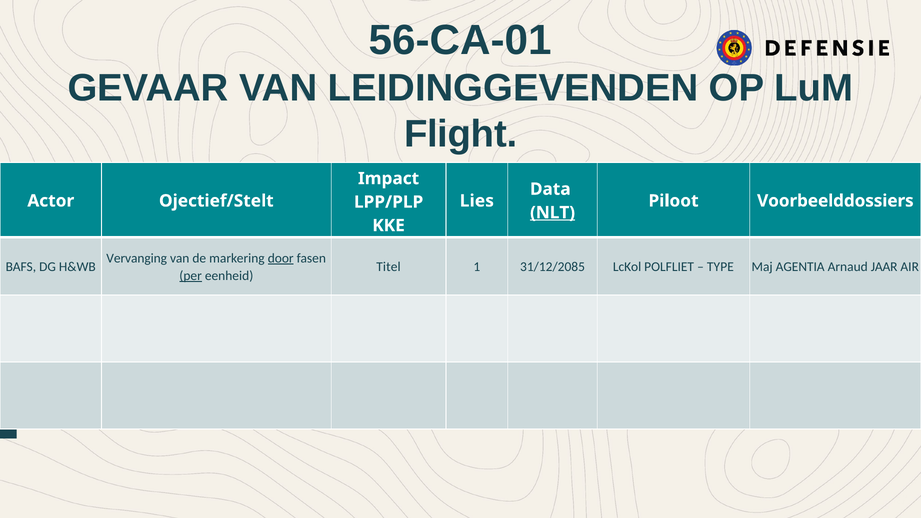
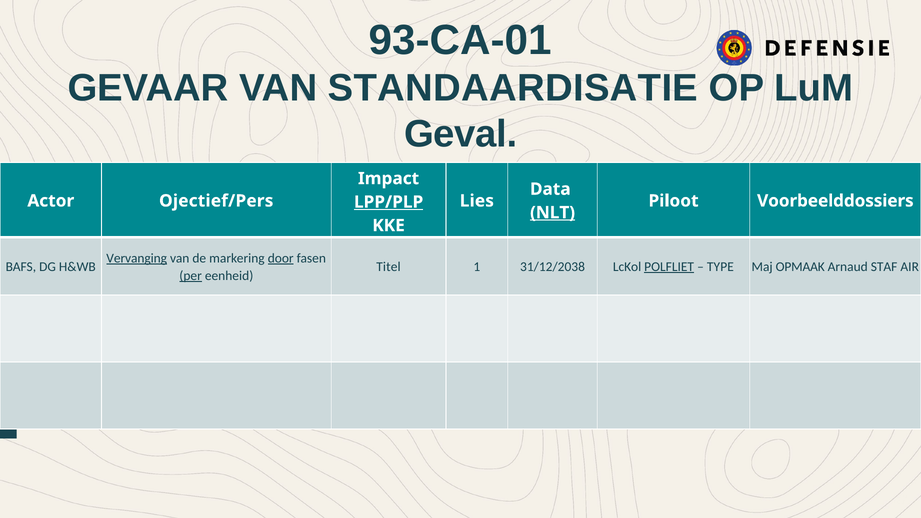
56-CA-01: 56-CA-01 -> 93-CA-01
LEIDINGGEVENDEN: LEIDINGGEVENDEN -> STANDAARDISATIE
Flight: Flight -> Geval
Ojectief/Stelt: Ojectief/Stelt -> Ojectief/Pers
LPP/PLP underline: none -> present
Vervanging underline: none -> present
31/12/2085: 31/12/2085 -> 31/12/2038
POLFLIET underline: none -> present
AGENTIA: AGENTIA -> OPMAAK
JAAR: JAAR -> STAF
